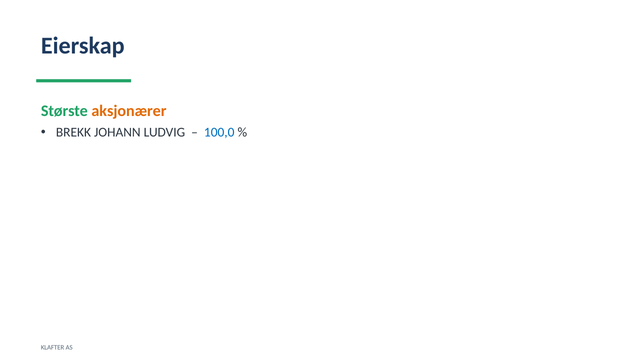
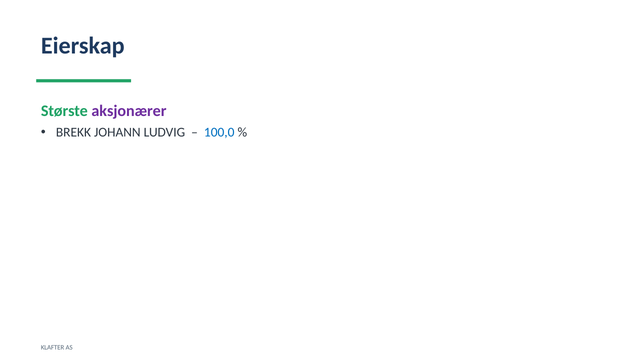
aksjonærer colour: orange -> purple
